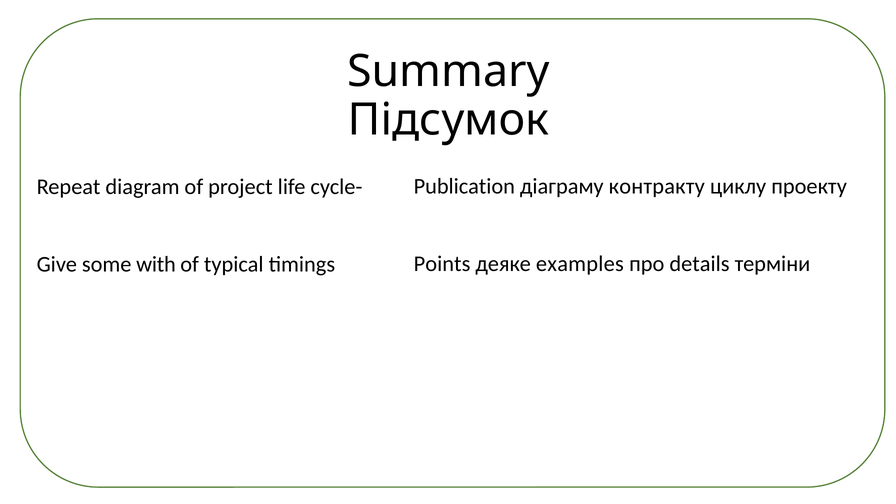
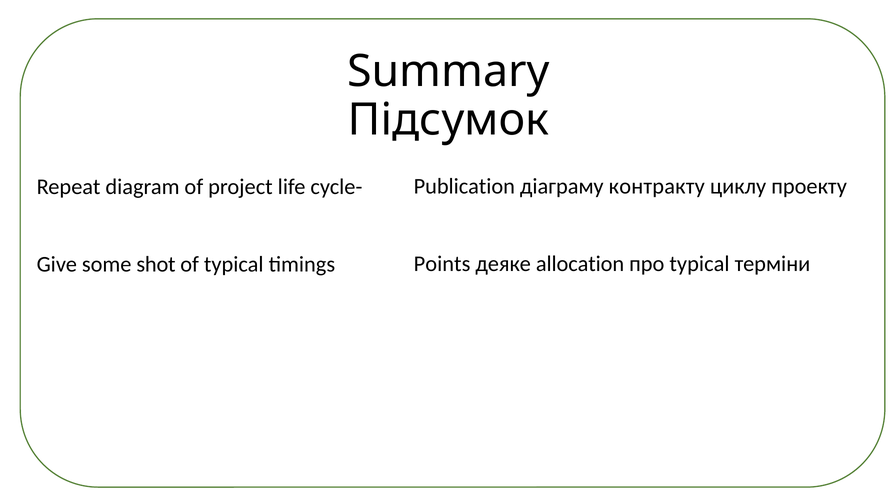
examples: examples -> allocation
про details: details -> typical
with: with -> shot
